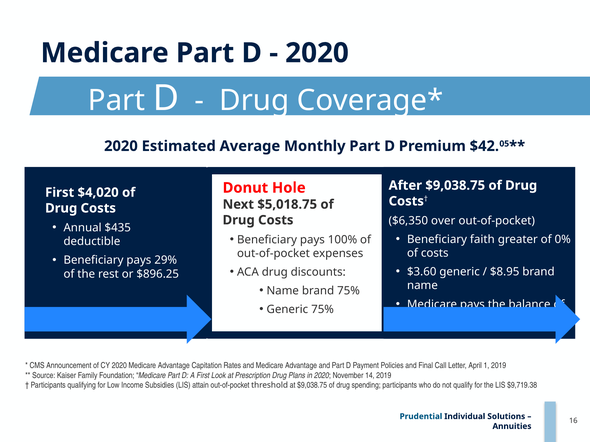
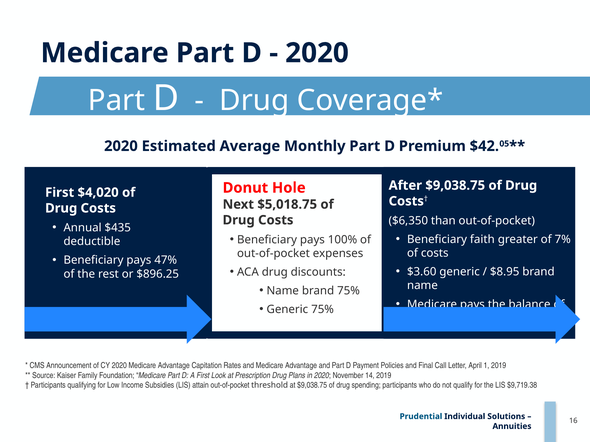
over: over -> than
0%: 0% -> 7%
29%: 29% -> 47%
